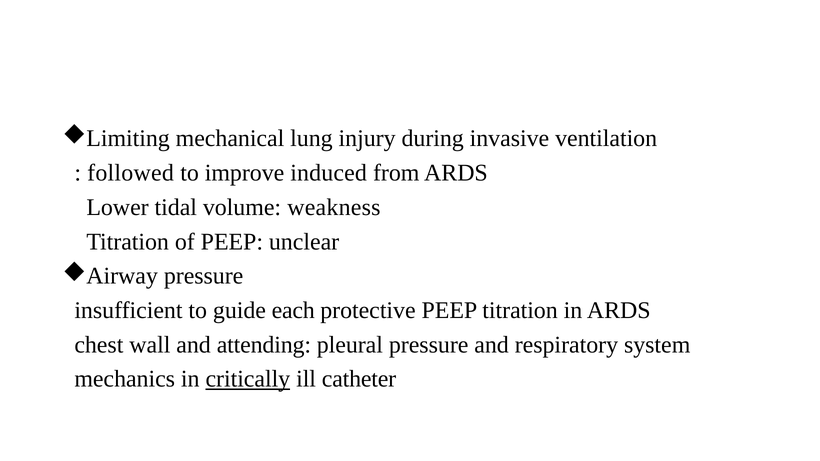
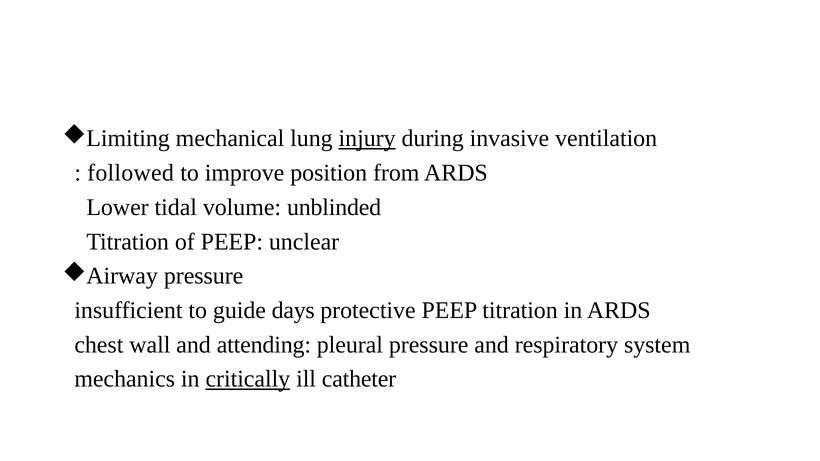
injury underline: none -> present
induced: induced -> position
weakness: weakness -> unblinded
each: each -> days
